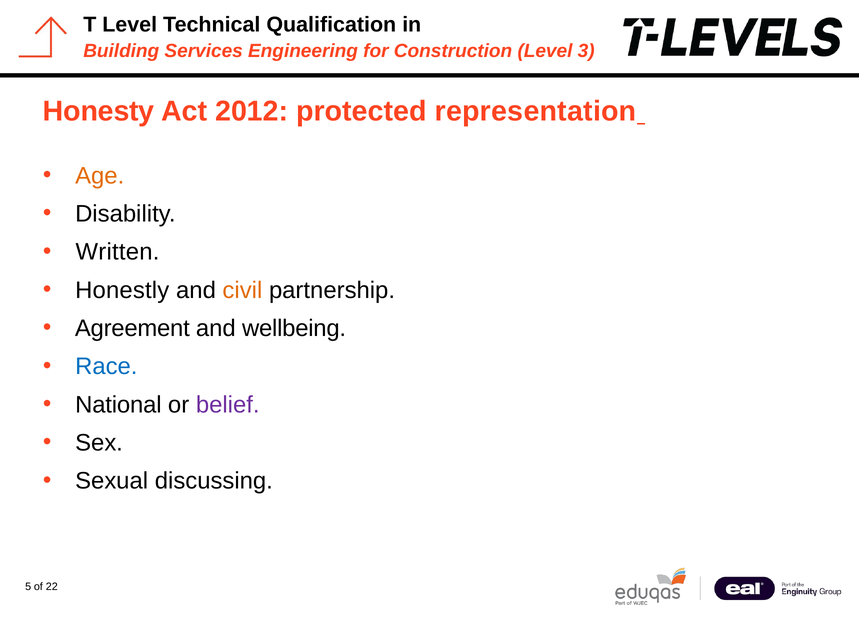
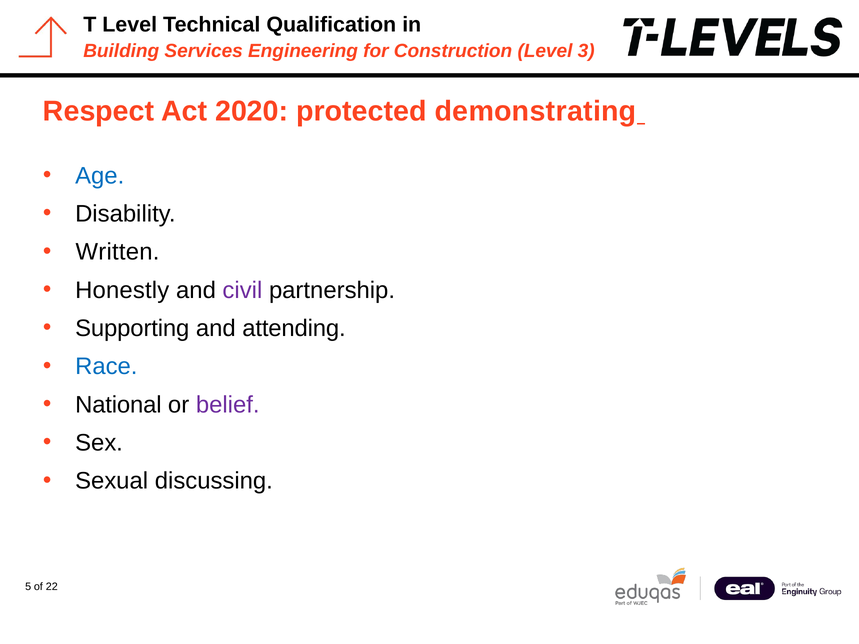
Honesty: Honesty -> Respect
2012: 2012 -> 2020
representation: representation -> demonstrating
Age colour: orange -> blue
civil colour: orange -> purple
Agreement: Agreement -> Supporting
wellbeing: wellbeing -> attending
